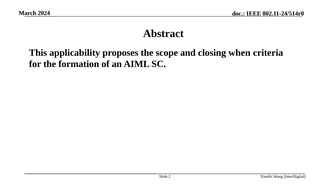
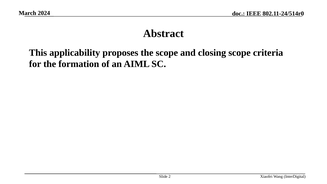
closing when: when -> scope
